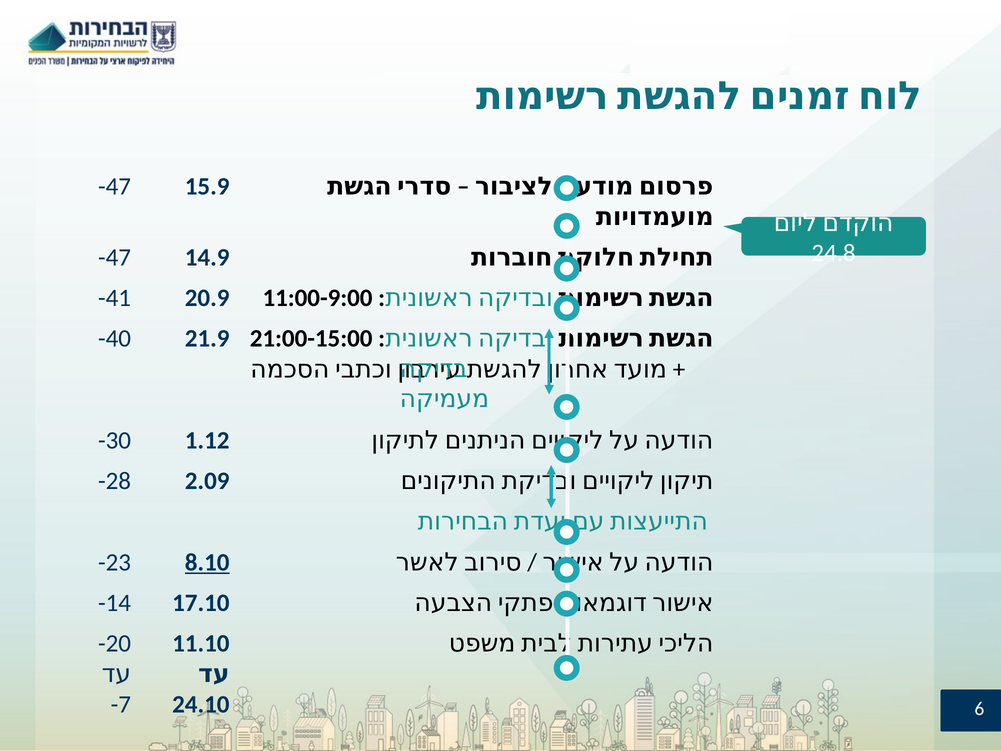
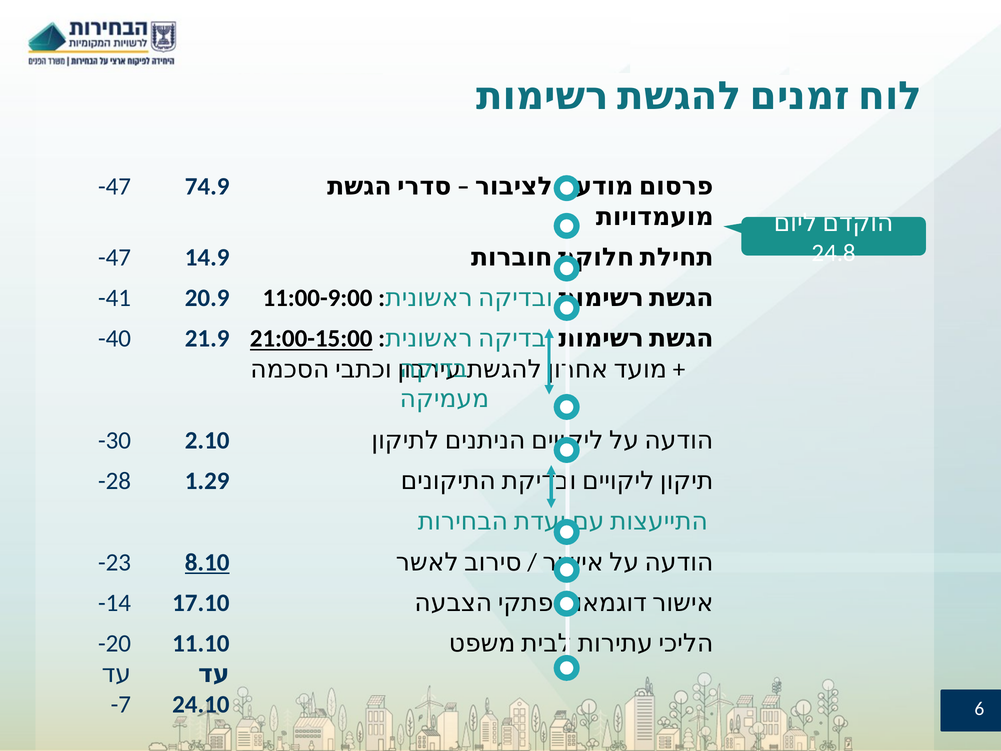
15.9: 15.9 -> 74.9
21:00-15:00 underline: none -> present
1.12: 1.12 -> 2.10
2.09: 2.09 -> 1.29
